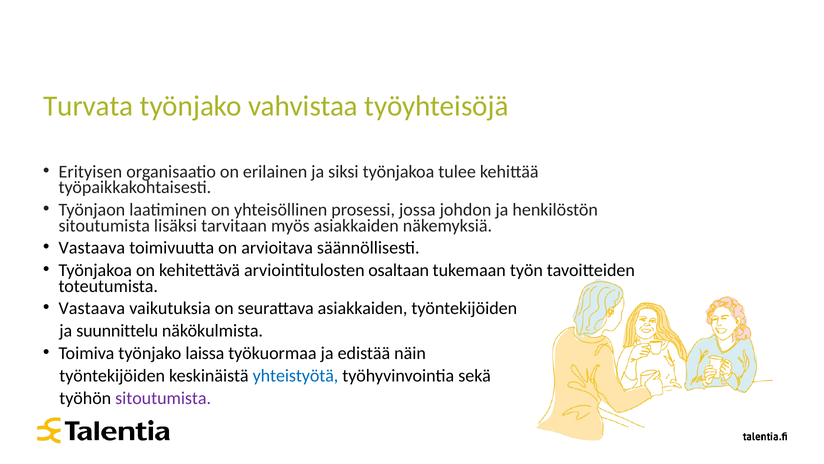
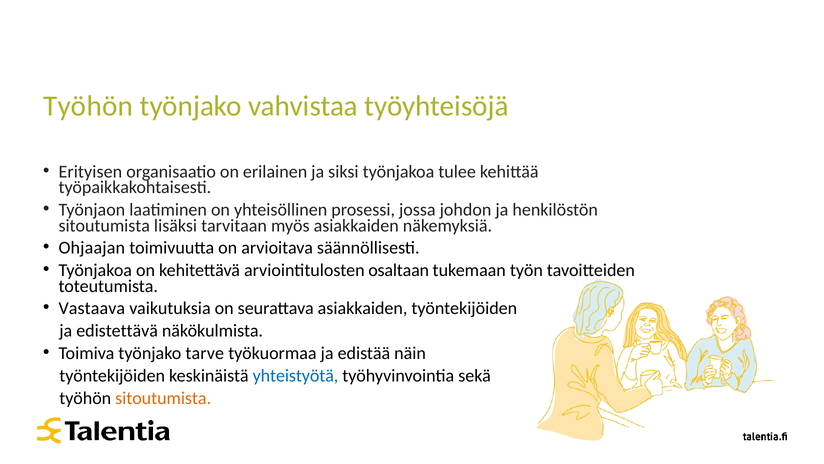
Turvata at (88, 106): Turvata -> Työhön
Vastaava at (92, 248): Vastaava -> Ohjaajan
suunnittelu: suunnittelu -> edistettävä
laissa: laissa -> tarve
sitoutumista at (163, 398) colour: purple -> orange
